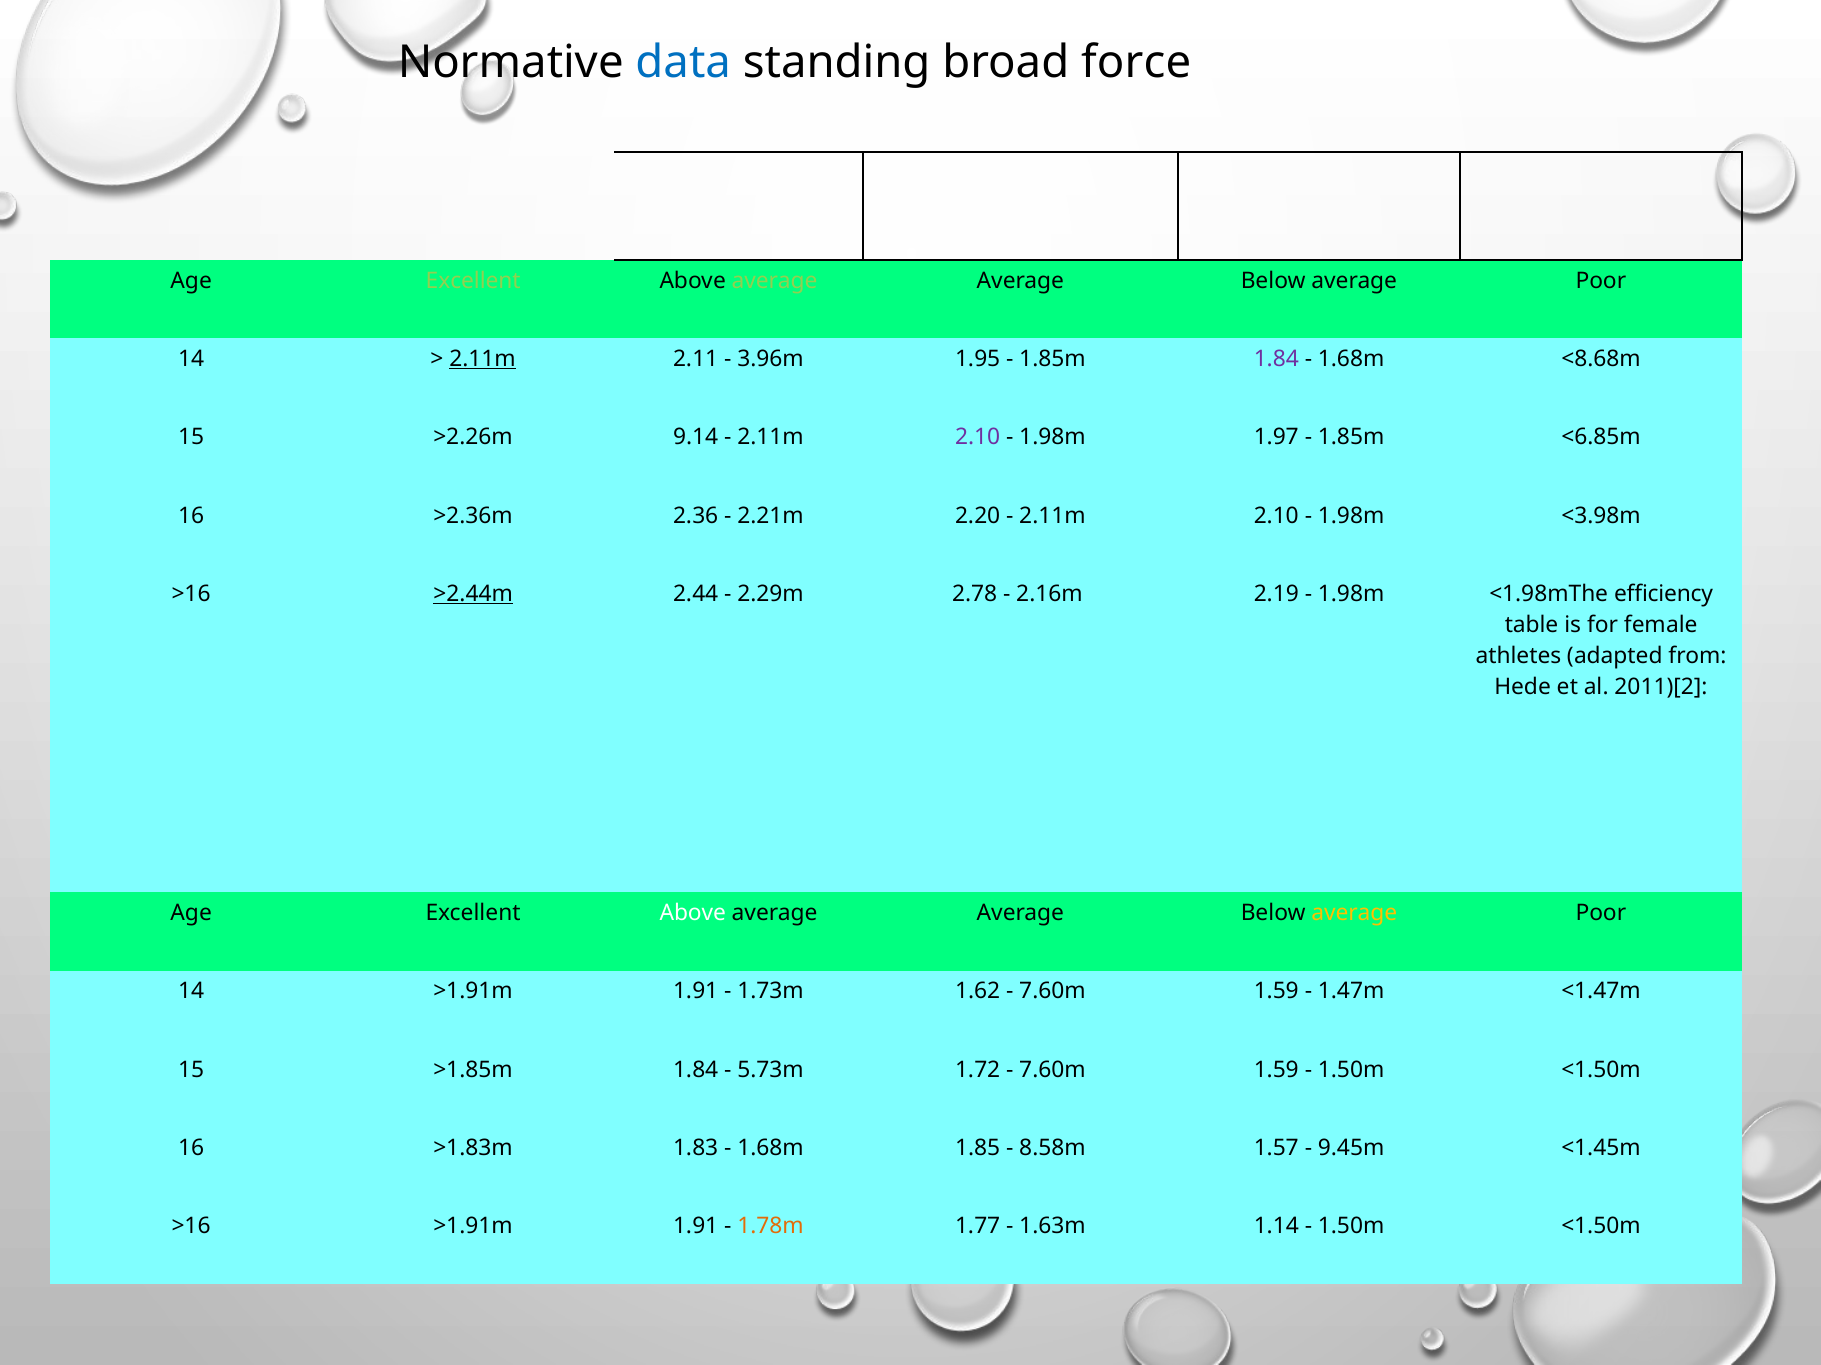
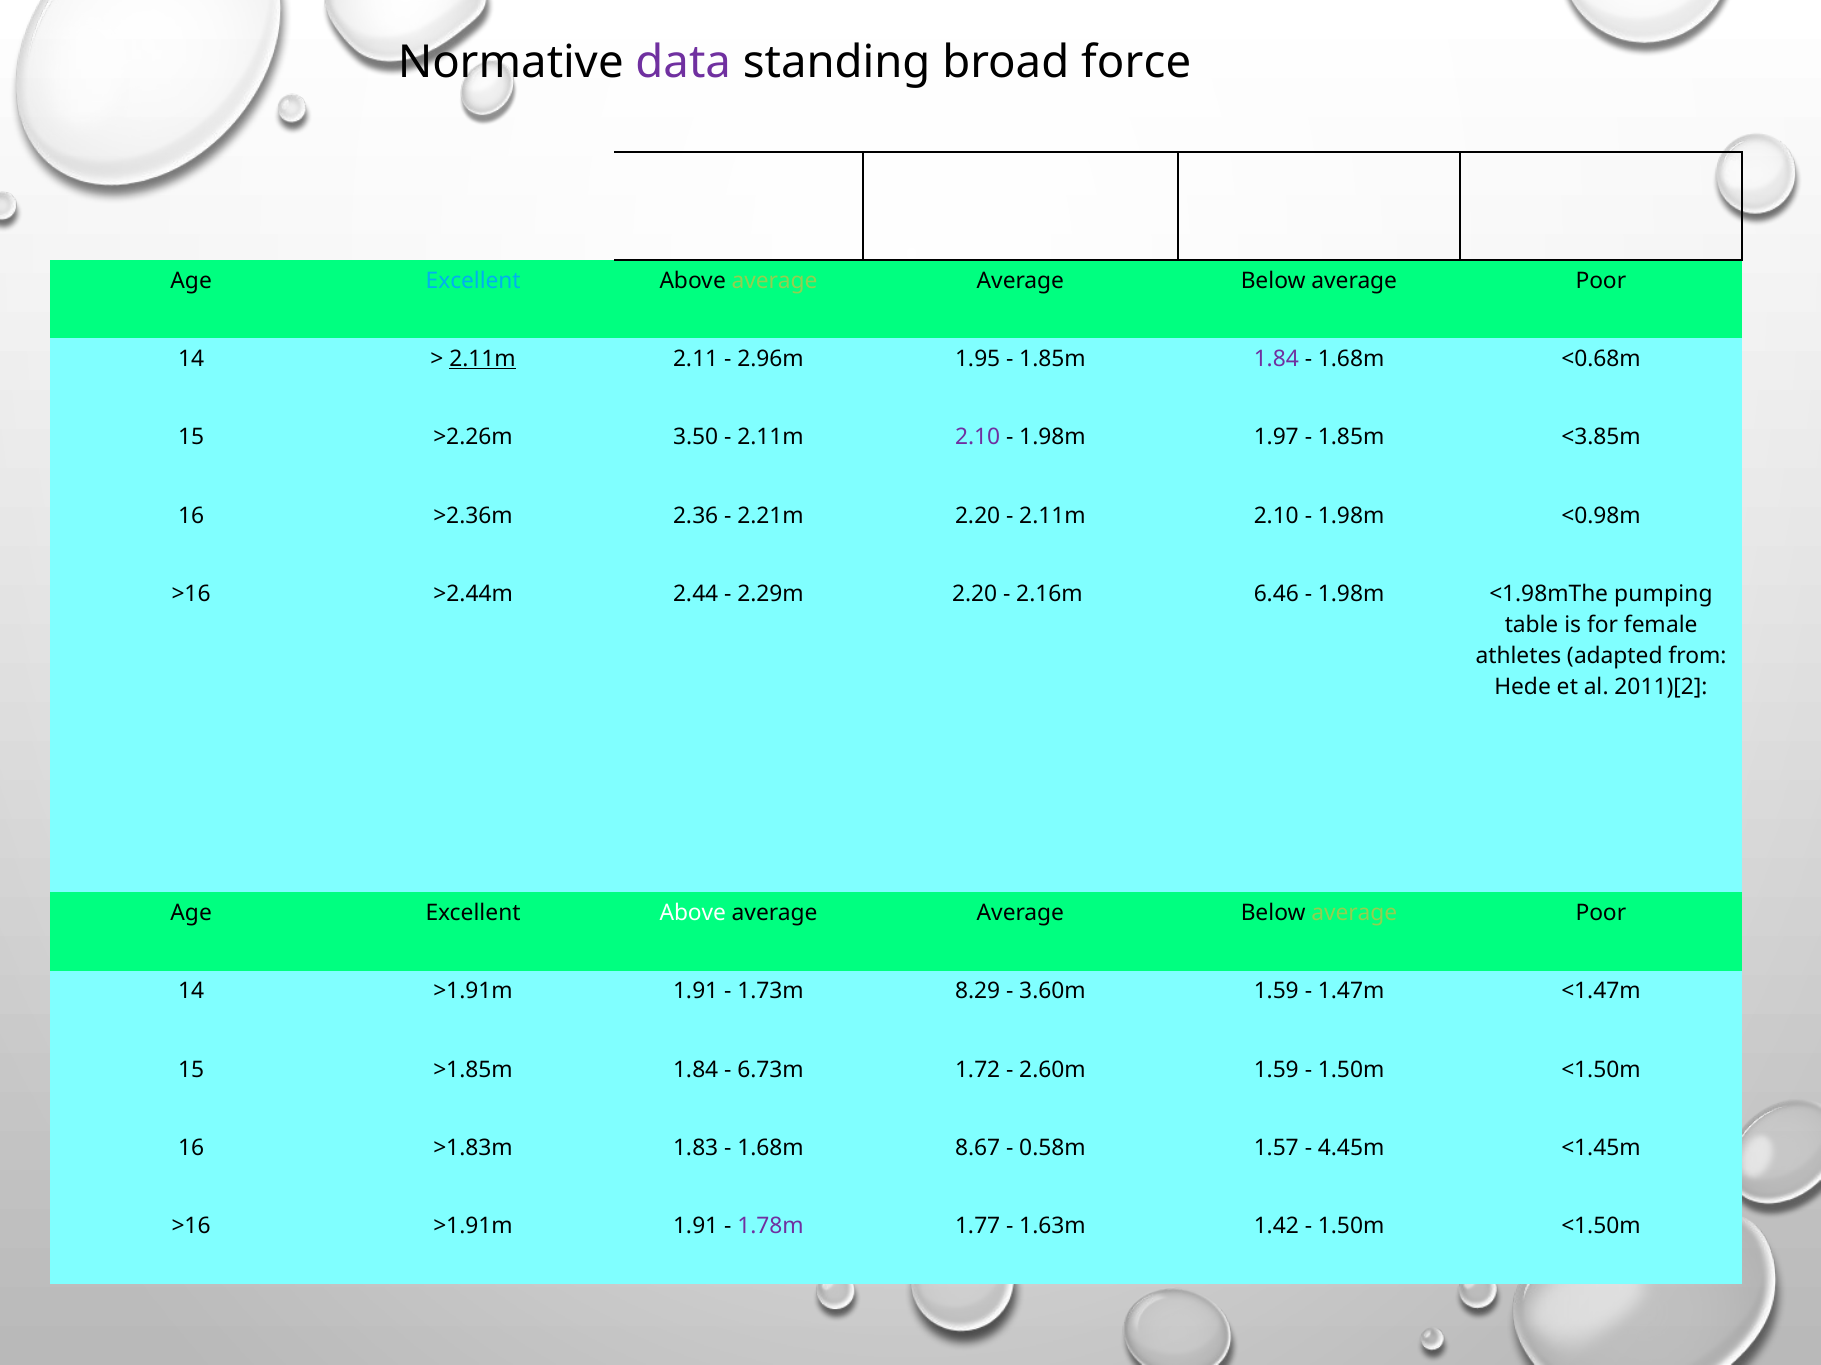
data colour: blue -> purple
Excellent at (473, 281) colour: light green -> light blue
3.96m: 3.96m -> 2.96m
<8.68m: <8.68m -> <0.68m
9.14: 9.14 -> 3.50
<6.85m: <6.85m -> <3.85m
<3.98m: <3.98m -> <0.98m
>2.44m underline: present -> none
2.29m 2.78: 2.78 -> 2.20
2.19: 2.19 -> 6.46
efficiency: efficiency -> pumping
average at (1354, 914) colour: yellow -> light green
1.62: 1.62 -> 8.29
7.60m at (1053, 992): 7.60m -> 3.60m
5.73m: 5.73m -> 6.73m
7.60m at (1053, 1070): 7.60m -> 2.60m
1.85: 1.85 -> 8.67
8.58m: 8.58m -> 0.58m
9.45m: 9.45m -> 4.45m
1.78m colour: orange -> purple
1.14: 1.14 -> 1.42
